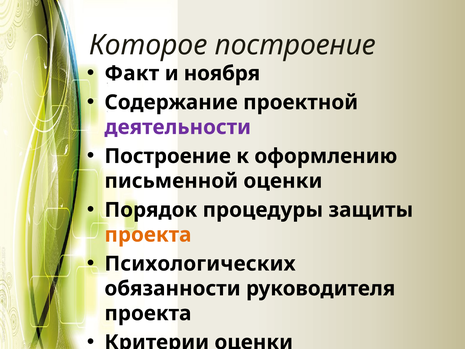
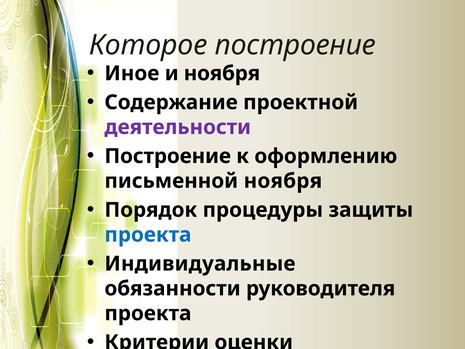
Факт: Факт -> Иное
письменной оценки: оценки -> ноября
проекта at (148, 235) colour: orange -> blue
Психологических: Психологических -> Индивидуальные
